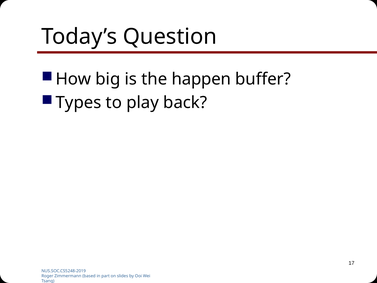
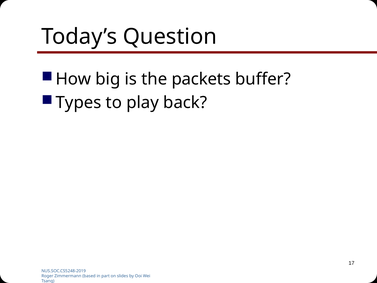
happen: happen -> packets
